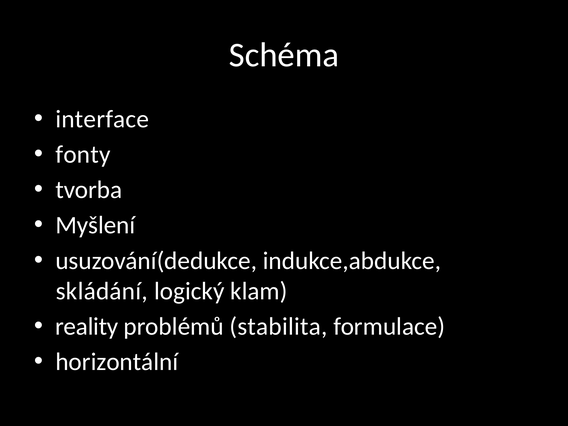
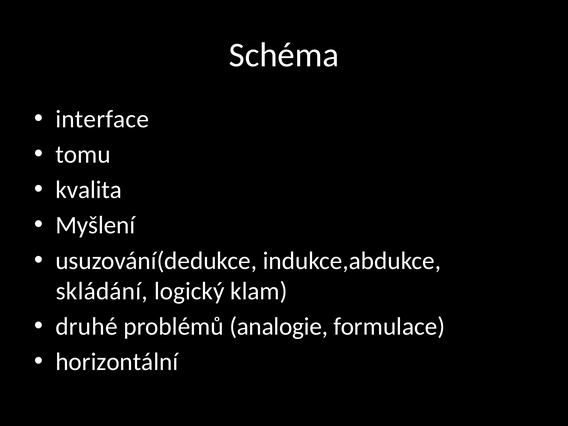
fonty: fonty -> tomu
tvorba: tvorba -> kvalita
reality: reality -> druhé
stabilita: stabilita -> analogie
